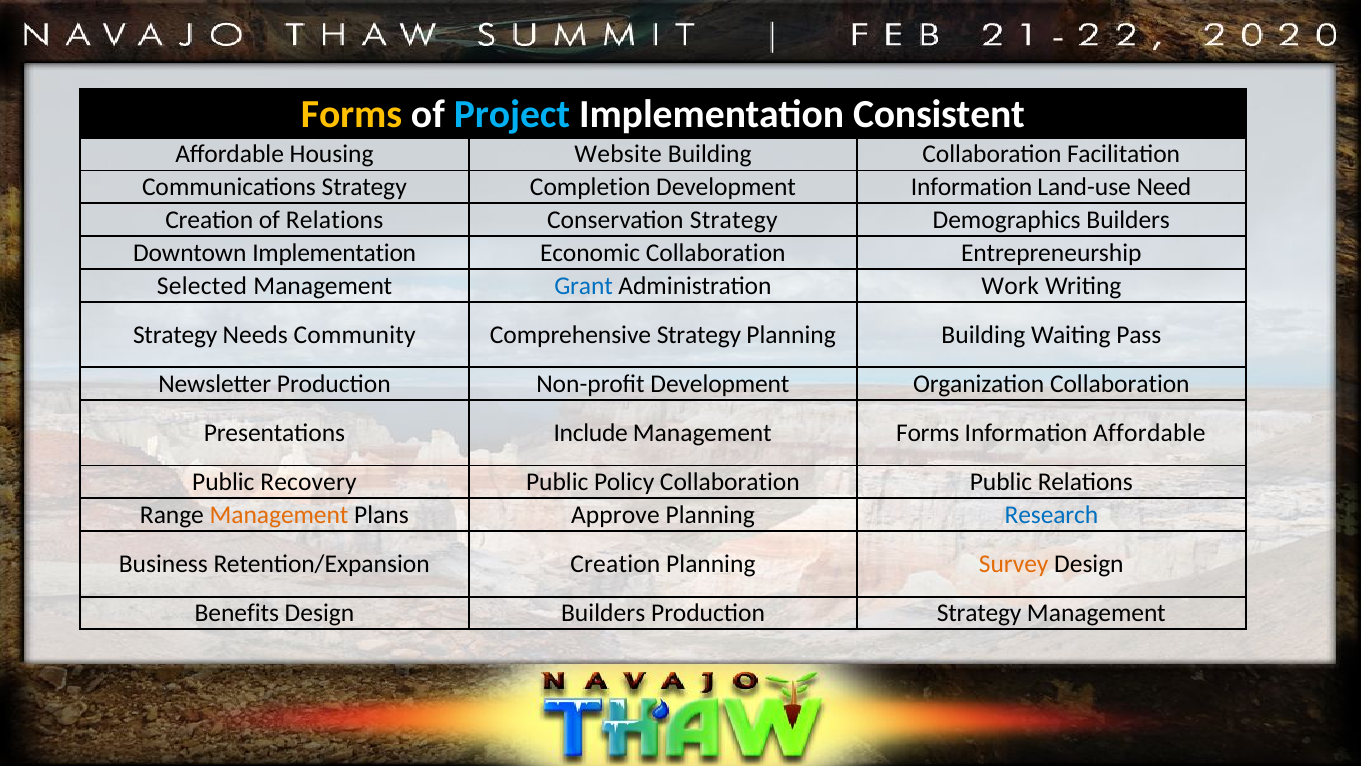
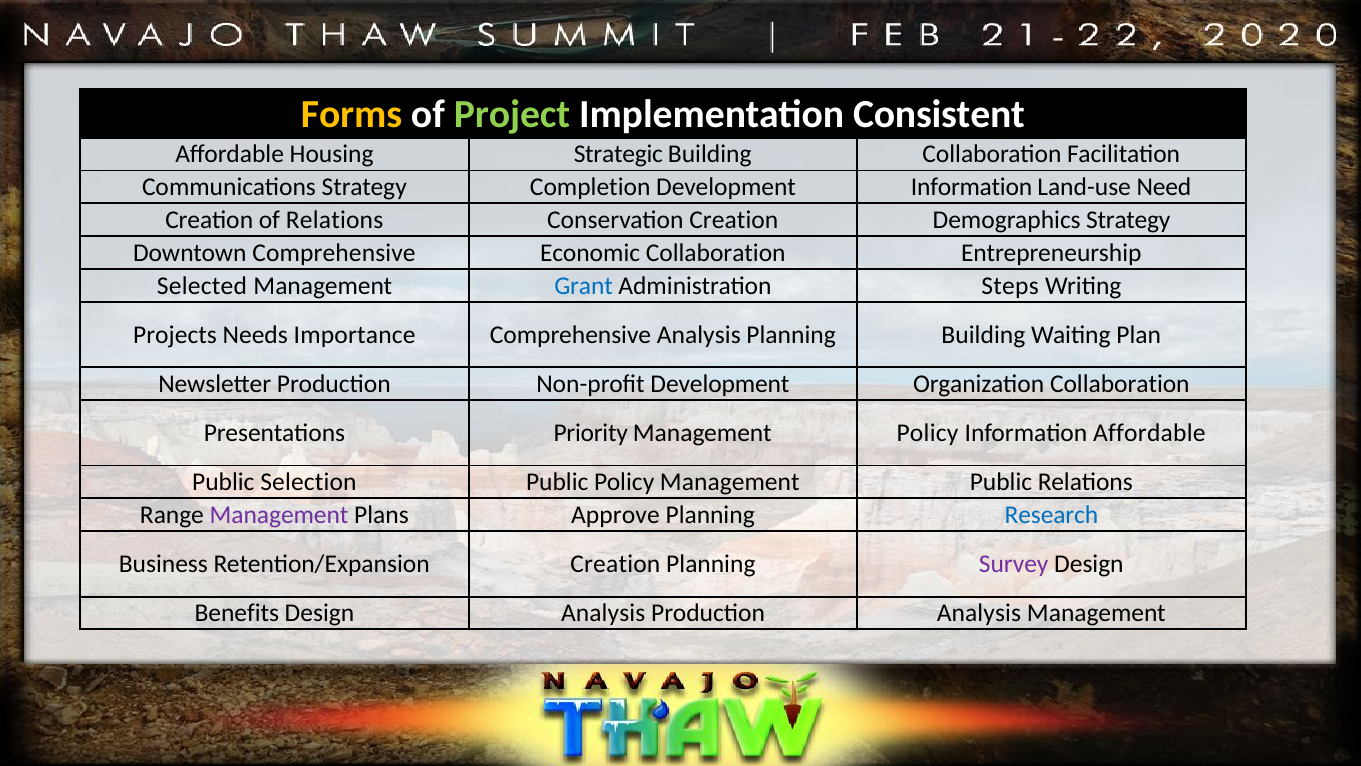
Project colour: light blue -> light green
Website: Website -> Strategic
Conservation Strategy: Strategy -> Creation
Demographics Builders: Builders -> Strategy
Downtown Implementation: Implementation -> Comprehensive
Work: Work -> Steps
Strategy at (175, 335): Strategy -> Projects
Community: Community -> Importance
Comprehensive Strategy: Strategy -> Analysis
Pass: Pass -> Plan
Include: Include -> Priority
Management Forms: Forms -> Policy
Recovery: Recovery -> Selection
Policy Collaboration: Collaboration -> Management
Management at (279, 515) colour: orange -> purple
Survey colour: orange -> purple
Design Builders: Builders -> Analysis
Production Strategy: Strategy -> Analysis
